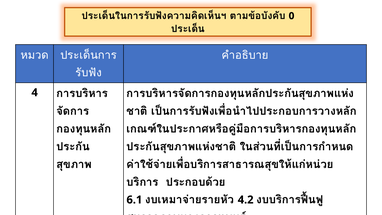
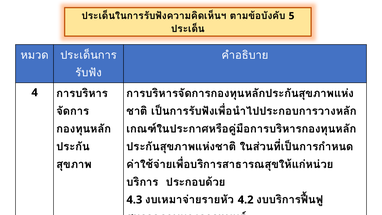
0: 0 -> 5
6.1 at (134, 200): 6.1 -> 4.3
